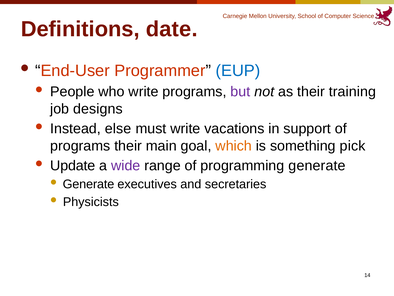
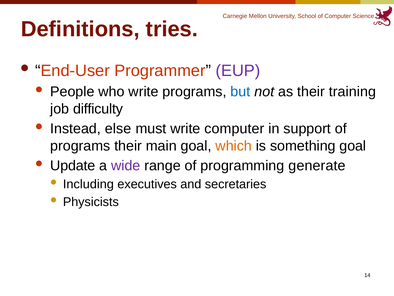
date: date -> tries
EUP colour: blue -> purple
but colour: purple -> blue
designs: designs -> difficulty
write vacations: vacations -> computer
something pick: pick -> goal
Generate at (88, 184): Generate -> Including
